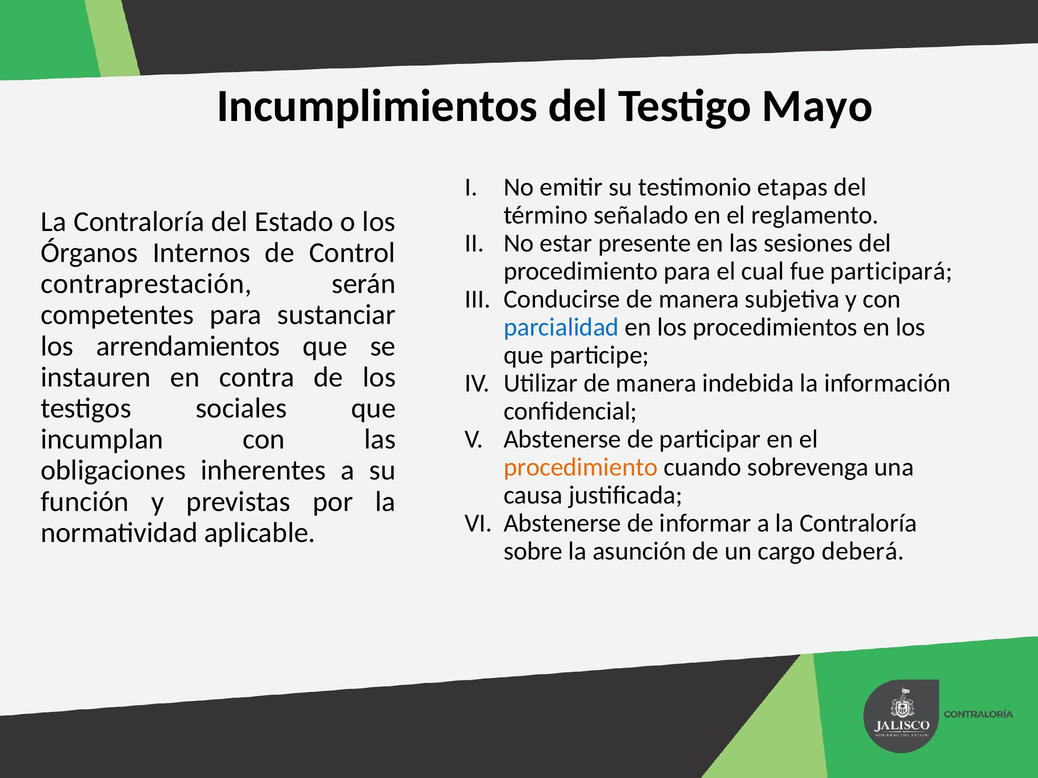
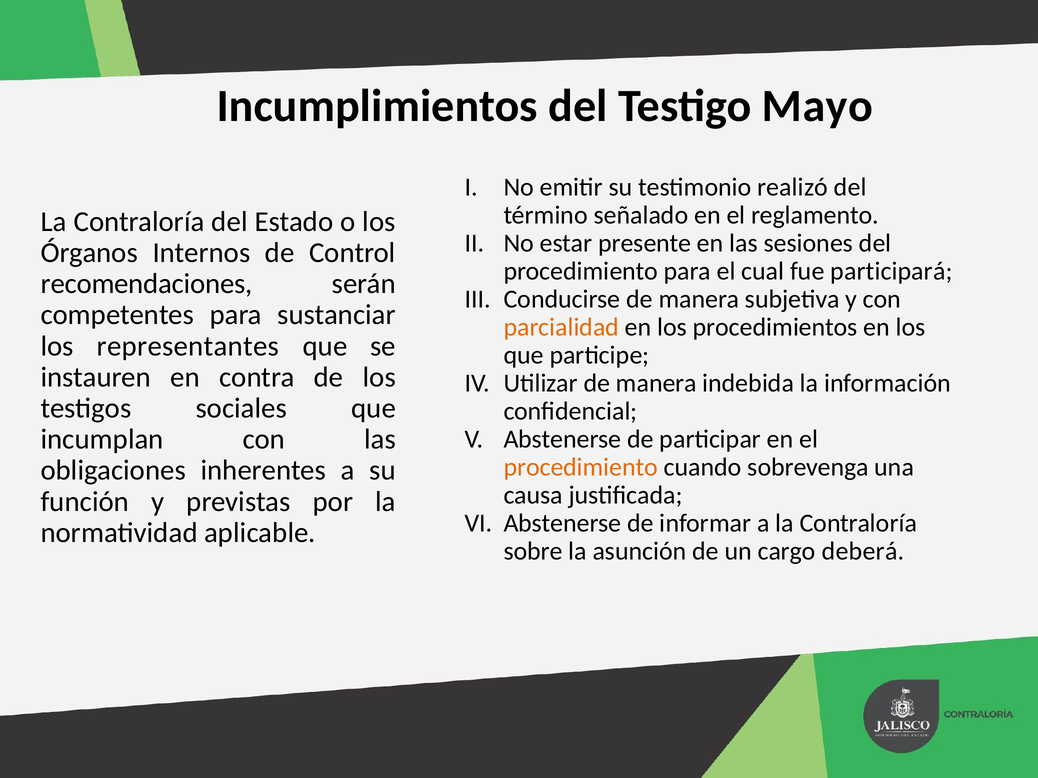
etapas: etapas -> realizó
contraprestación: contraprestación -> recomendaciones
parcialidad colour: blue -> orange
arrendamientos: arrendamientos -> representantes
